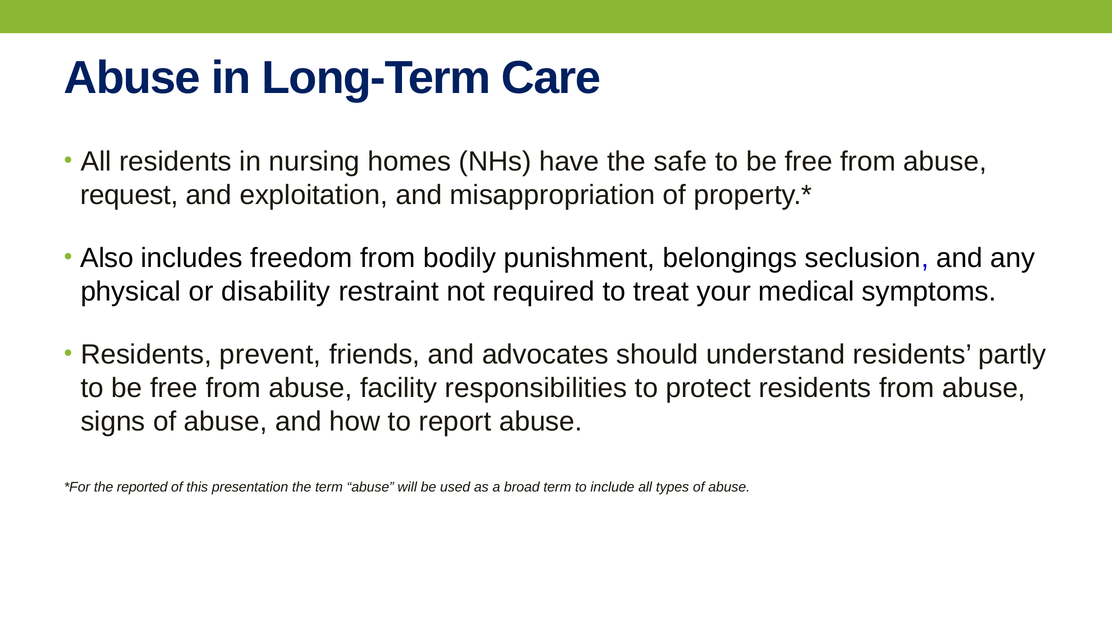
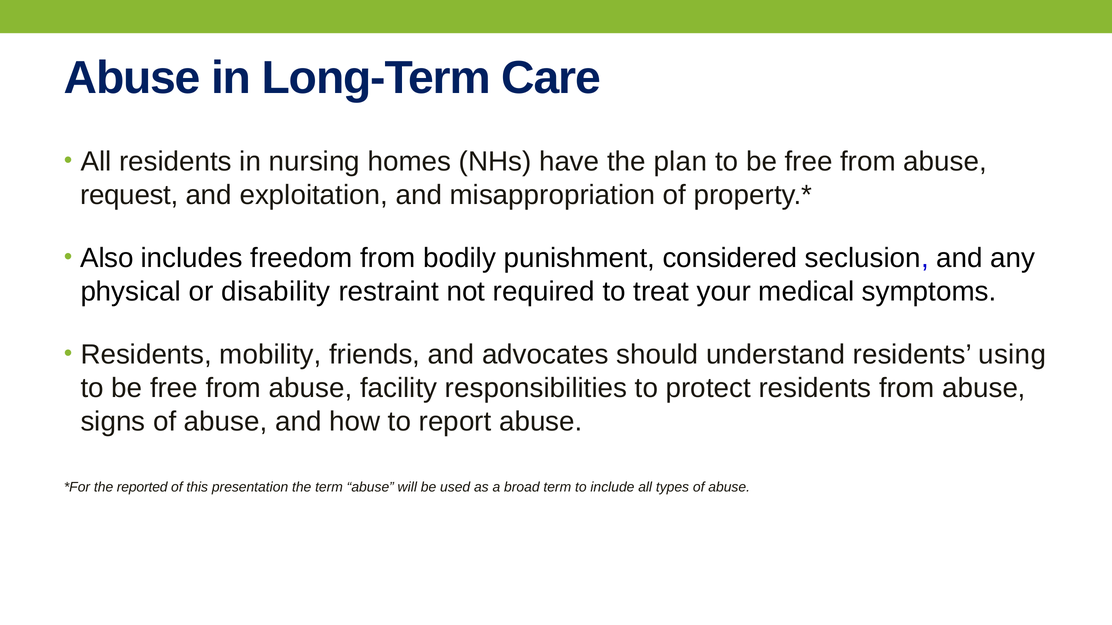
safe: safe -> plan
belongings: belongings -> considered
prevent: prevent -> mobility
partly: partly -> using
